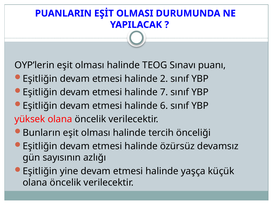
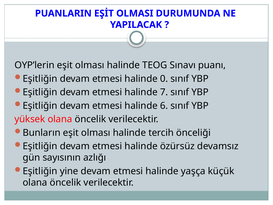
2: 2 -> 0
